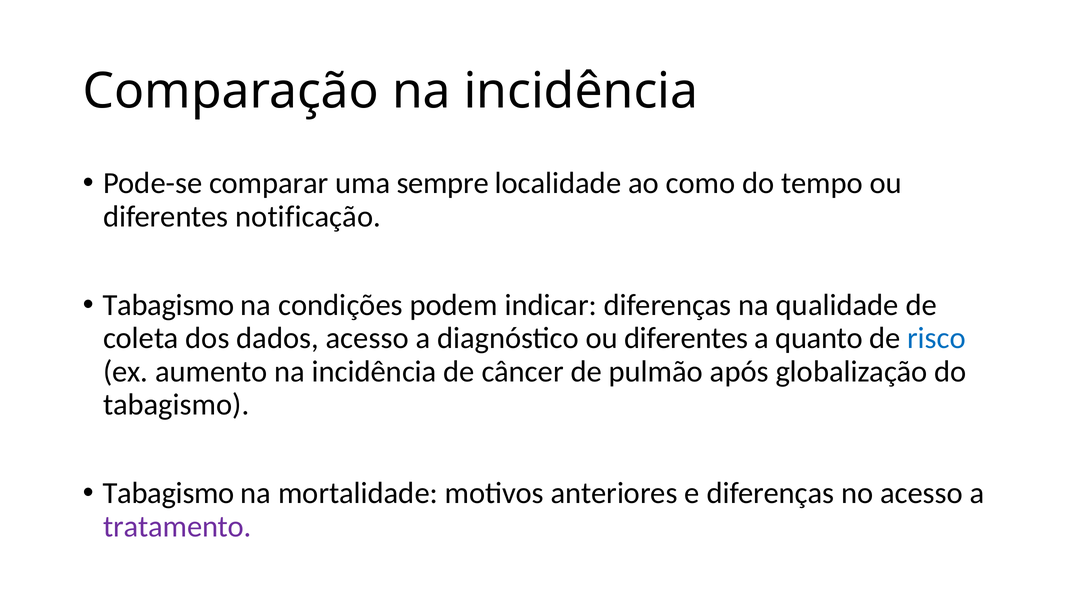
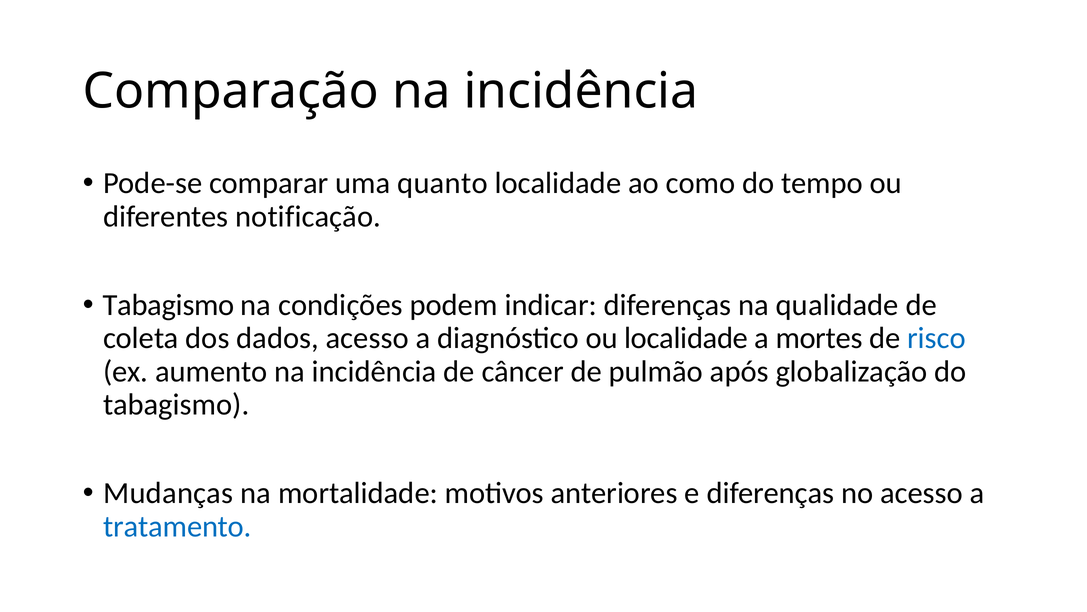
sempre: sempre -> quanto
diagnóstico ou diferentes: diferentes -> localidade
quanto: quanto -> mortes
Tabagismo at (169, 493): Tabagismo -> Mudanças
tratamento colour: purple -> blue
